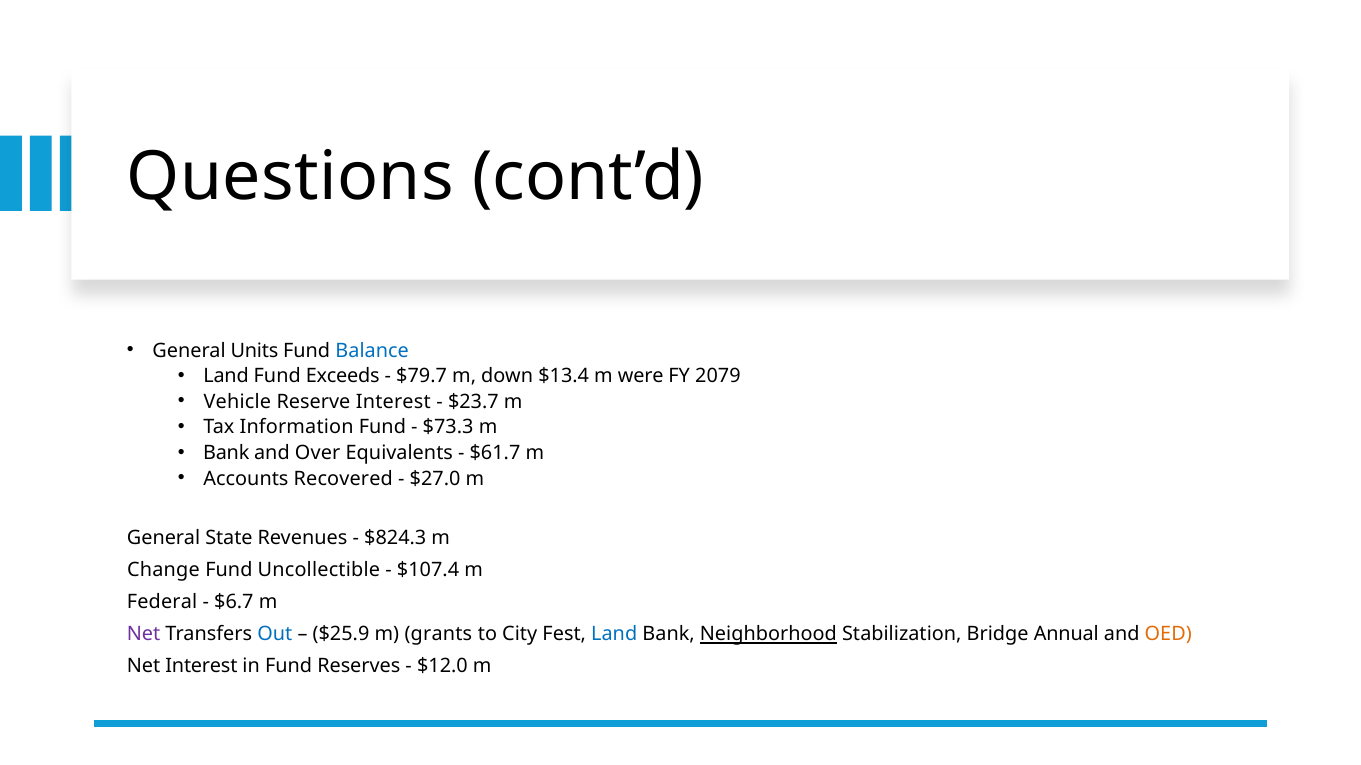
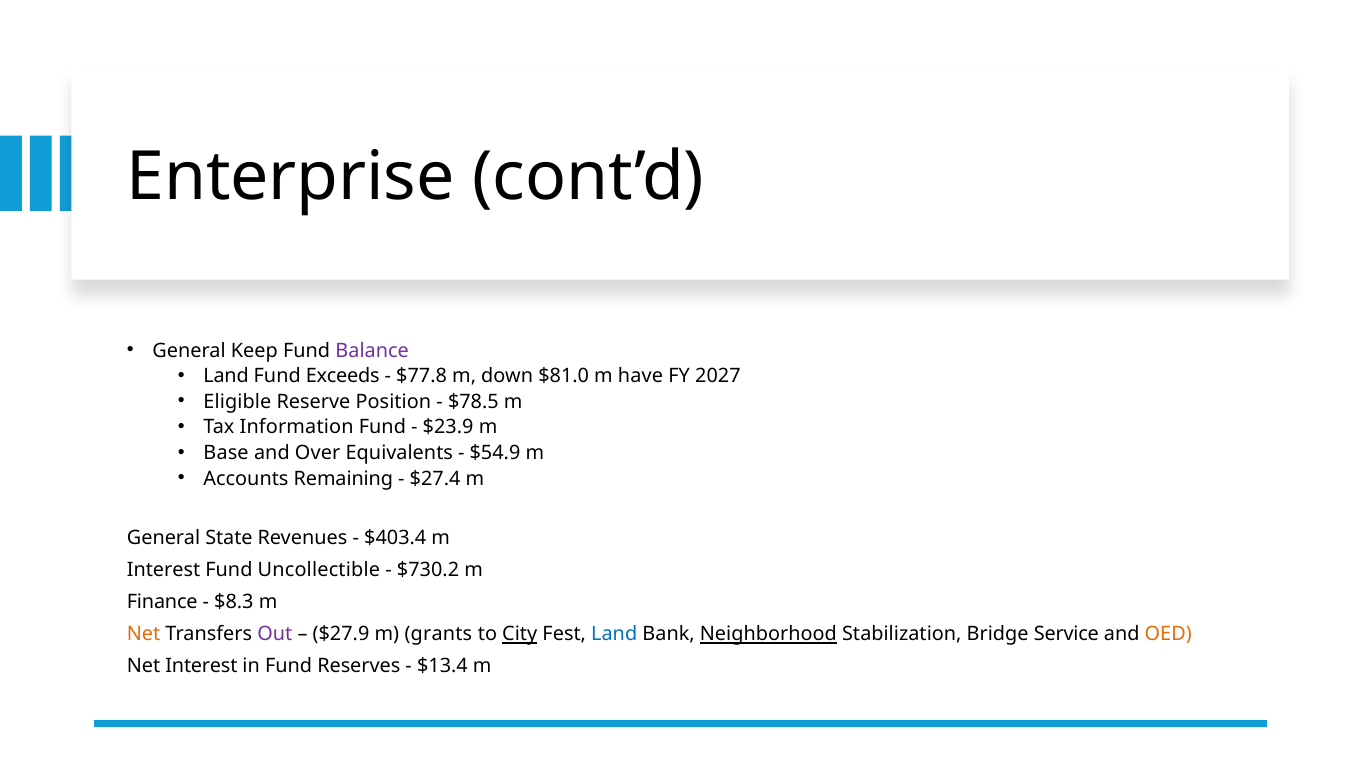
Questions: Questions -> Enterprise
Units: Units -> Keep
Balance colour: blue -> purple
$79.7: $79.7 -> $77.8
$13.4: $13.4 -> $81.0
were: were -> have
2079: 2079 -> 2027
Vehicle: Vehicle -> Eligible
Reserve Interest: Interest -> Position
$23.7: $23.7 -> $78.5
$73.3: $73.3 -> $23.9
Bank at (226, 453): Bank -> Base
$61.7: $61.7 -> $54.9
Recovered: Recovered -> Remaining
$27.0: $27.0 -> $27.4
$824.3: $824.3 -> $403.4
Change at (163, 571): Change -> Interest
$107.4: $107.4 -> $730.2
Federal: Federal -> Finance
$6.7: $6.7 -> $8.3
Net at (144, 635) colour: purple -> orange
Out colour: blue -> purple
$25.9: $25.9 -> $27.9
City underline: none -> present
Annual: Annual -> Service
$12.0: $12.0 -> $13.4
